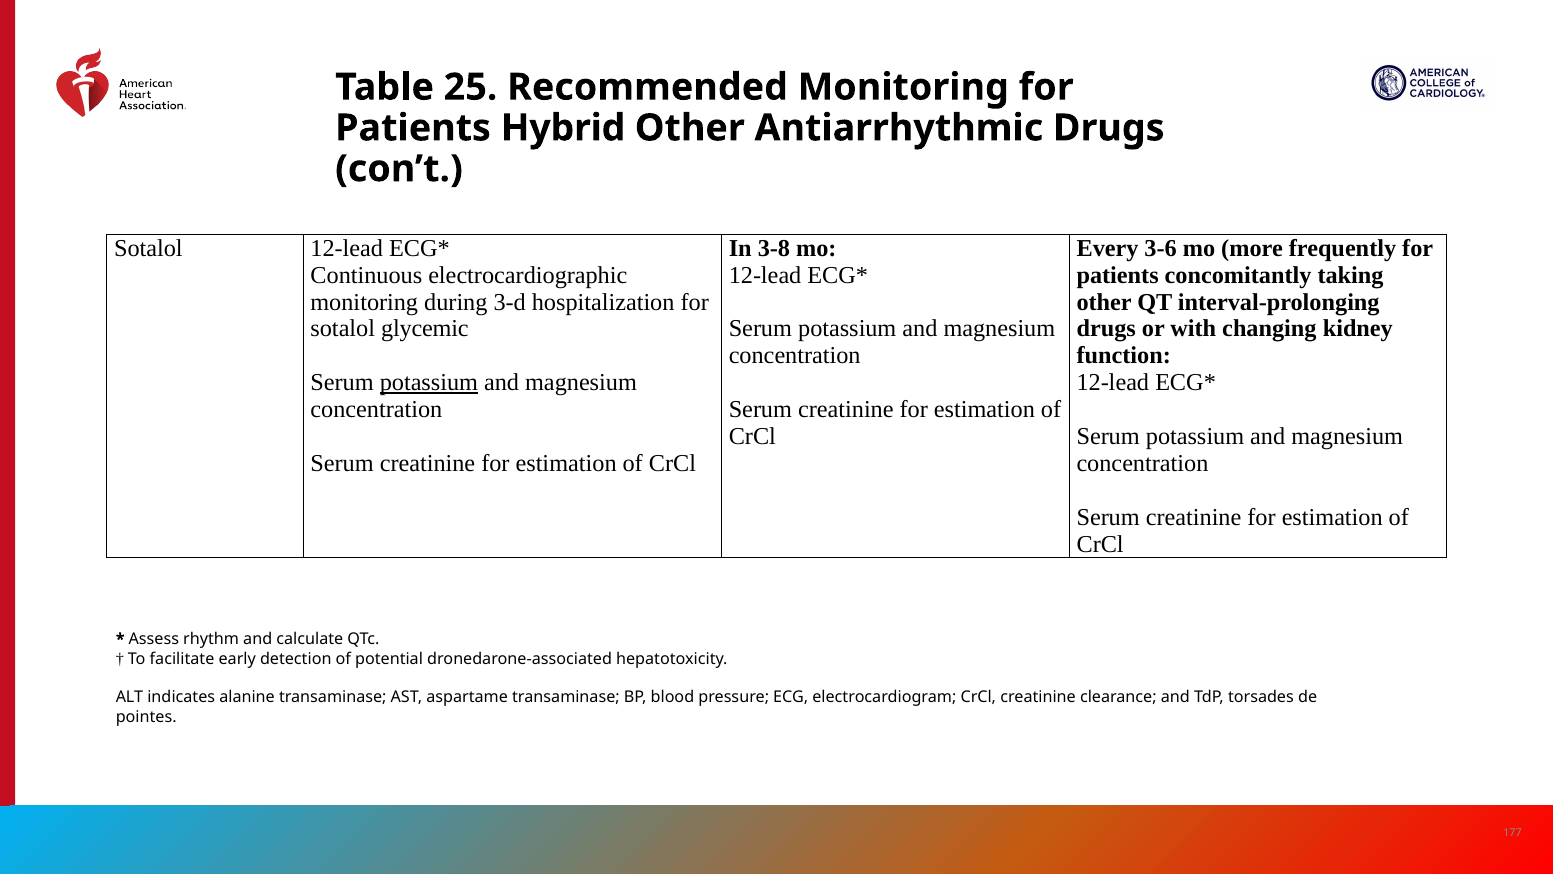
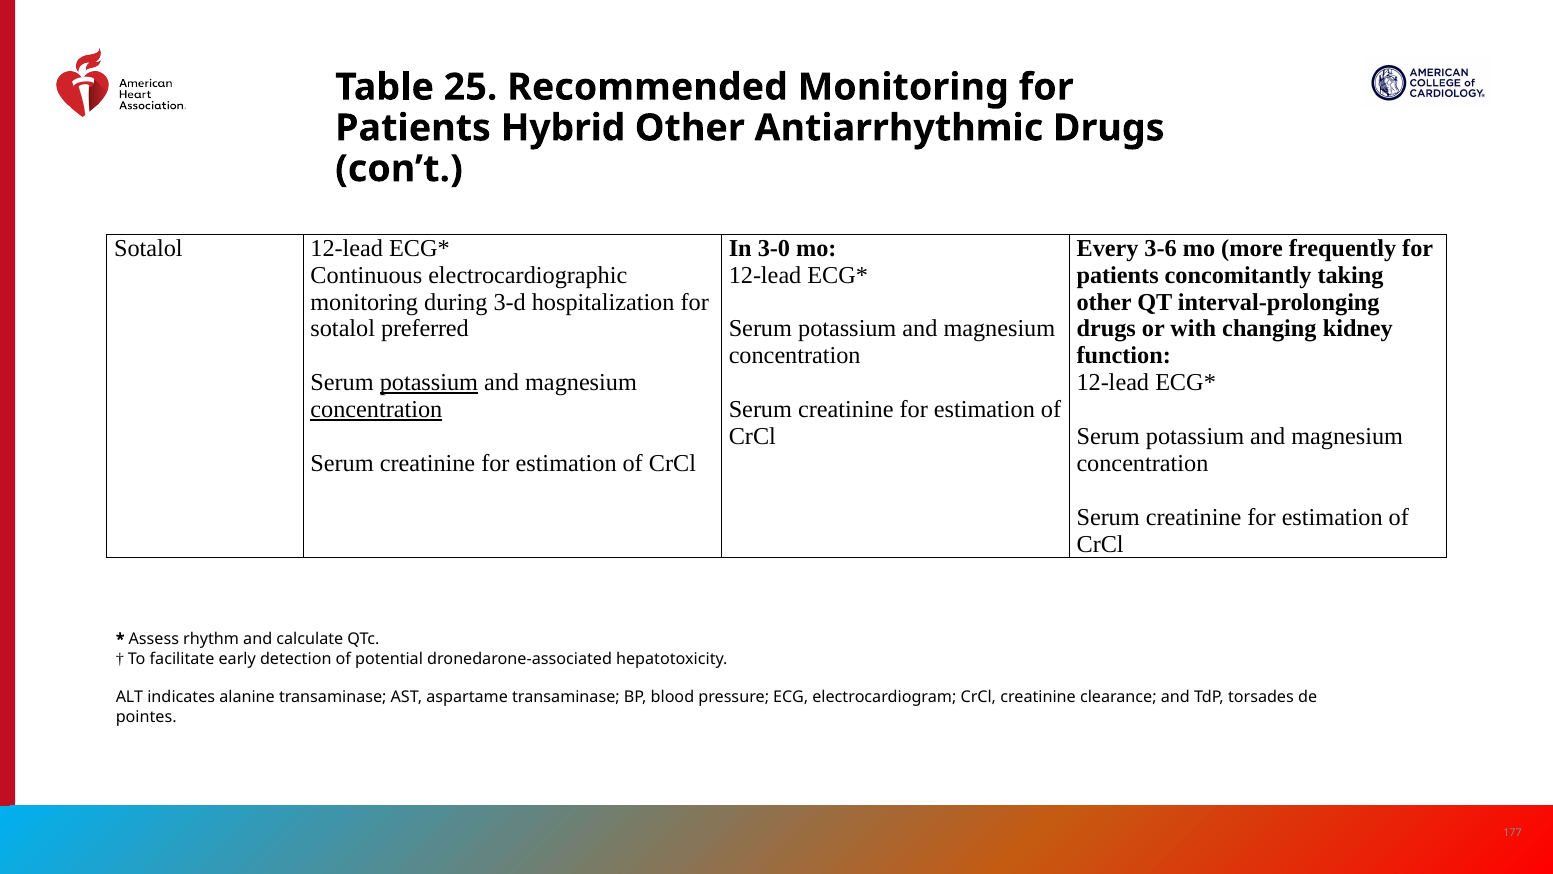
3-8: 3-8 -> 3-0
glycemic: glycemic -> preferred
concentration at (376, 409) underline: none -> present
